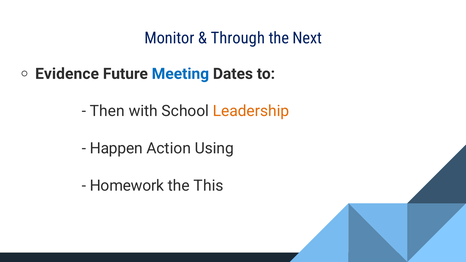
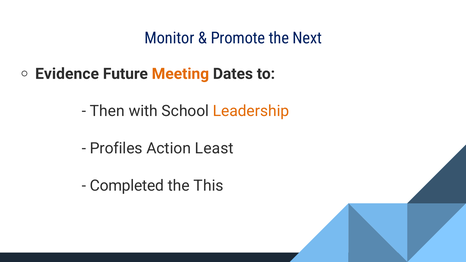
Through: Through -> Promote
Meeting colour: blue -> orange
Happen: Happen -> Profiles
Using: Using -> Least
Homework: Homework -> Completed
